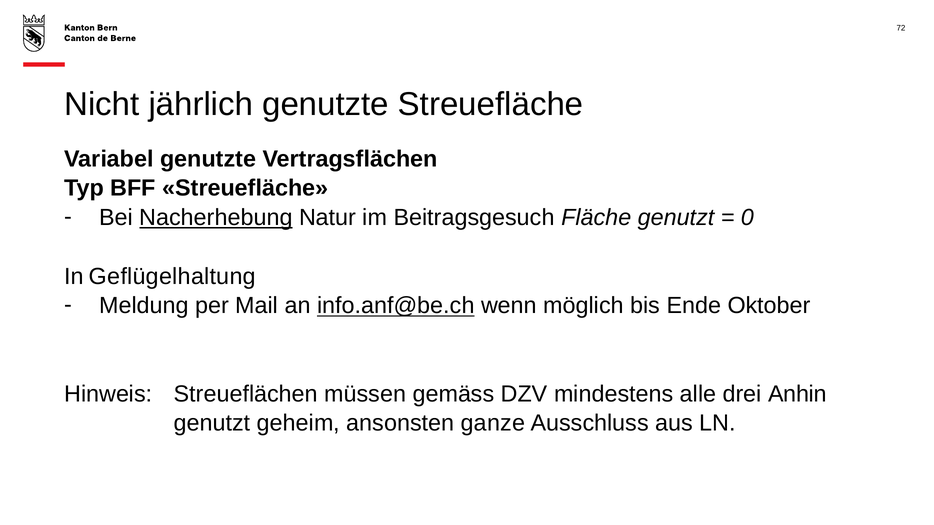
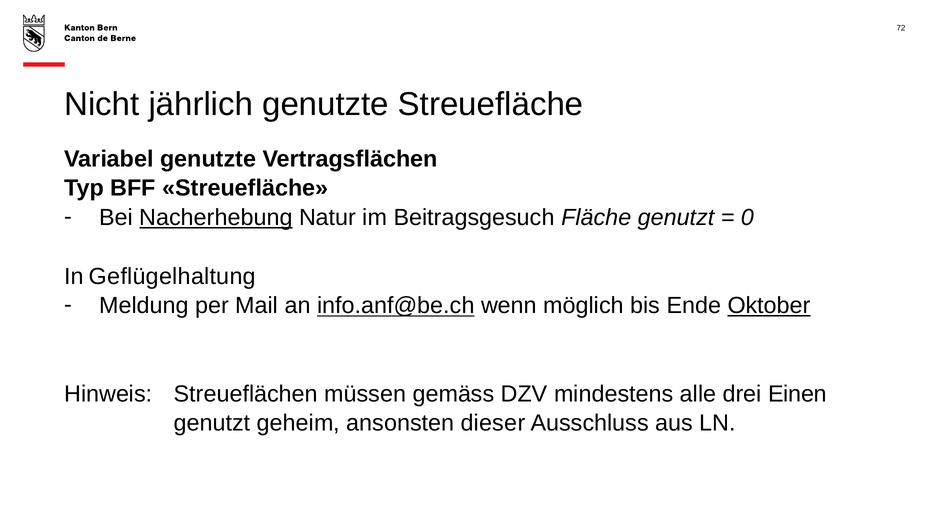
Oktober underline: none -> present
Anhin: Anhin -> Einen
ganze: ganze -> dieser
